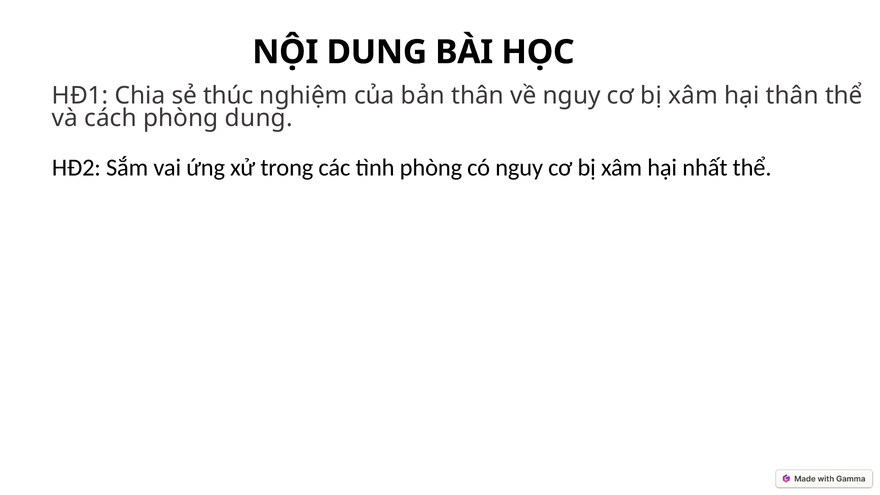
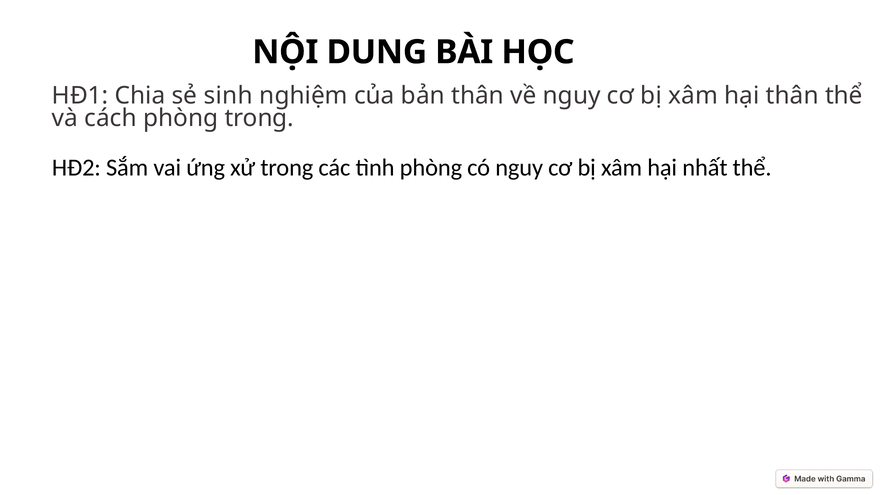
thúc: thúc -> sinh
phòng dung: dung -> trong
